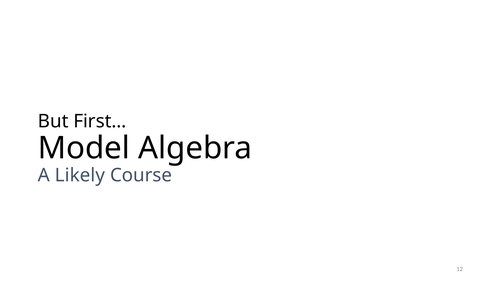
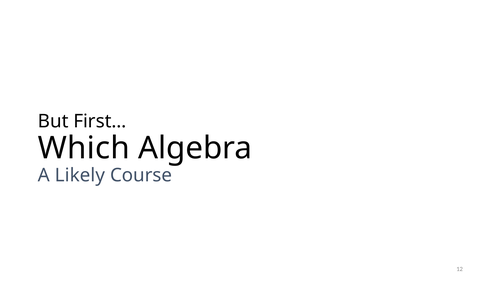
Model: Model -> Which
